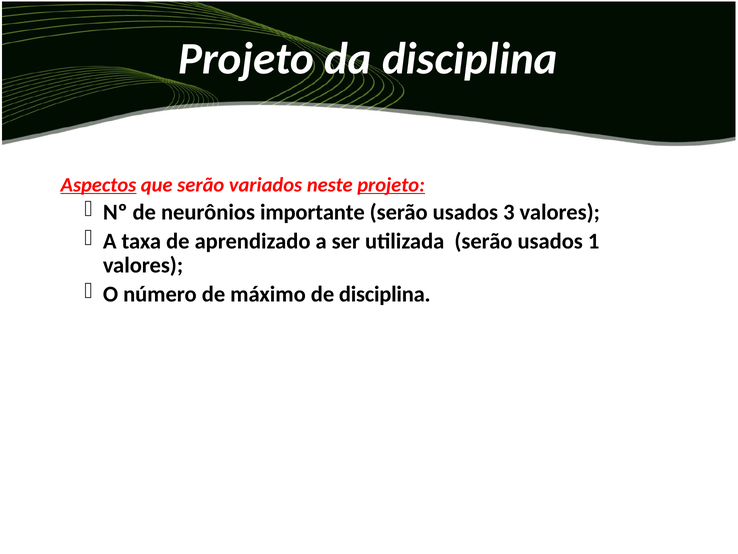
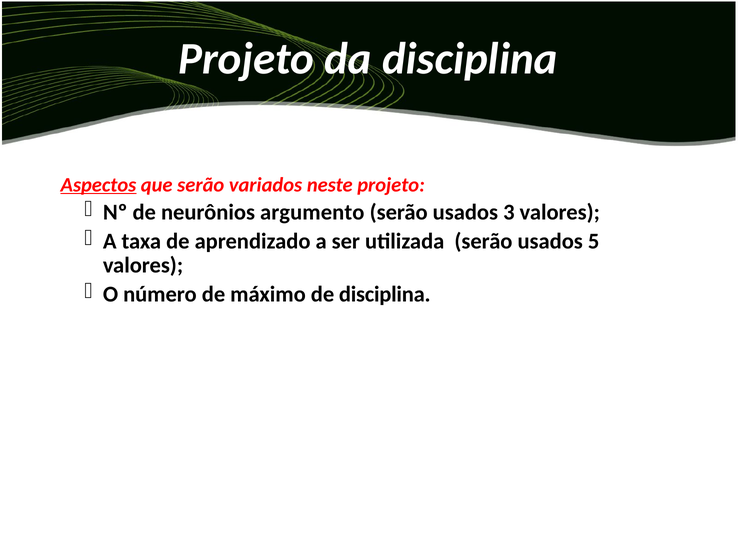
projeto at (391, 185) underline: present -> none
importante: importante -> argumento
1: 1 -> 5
